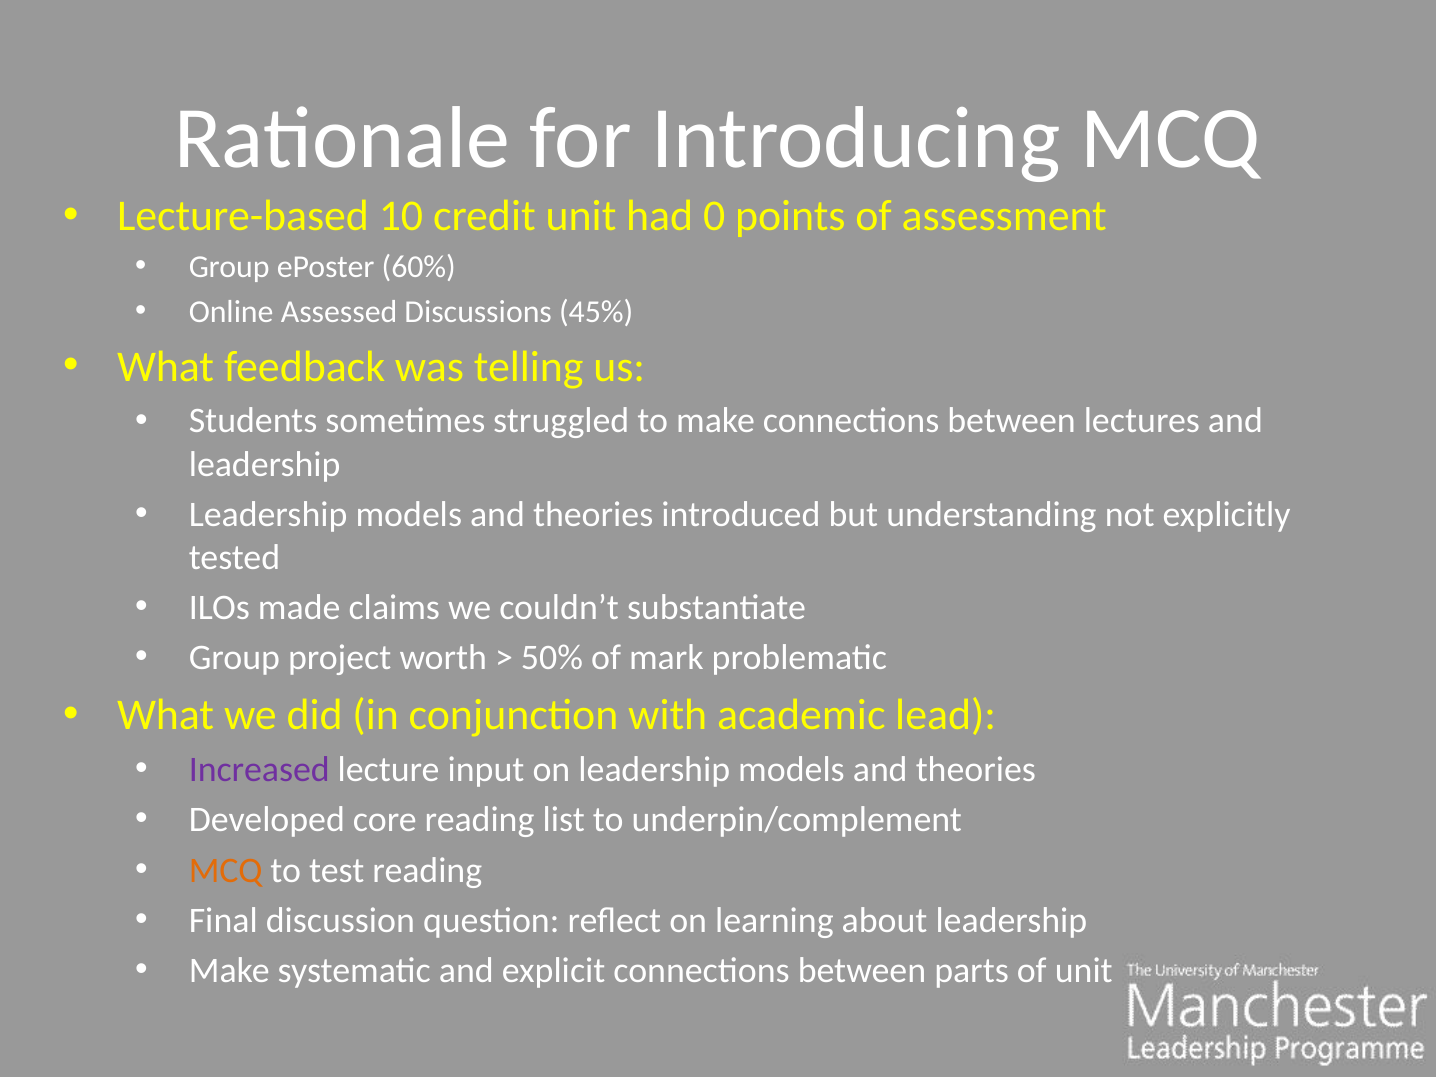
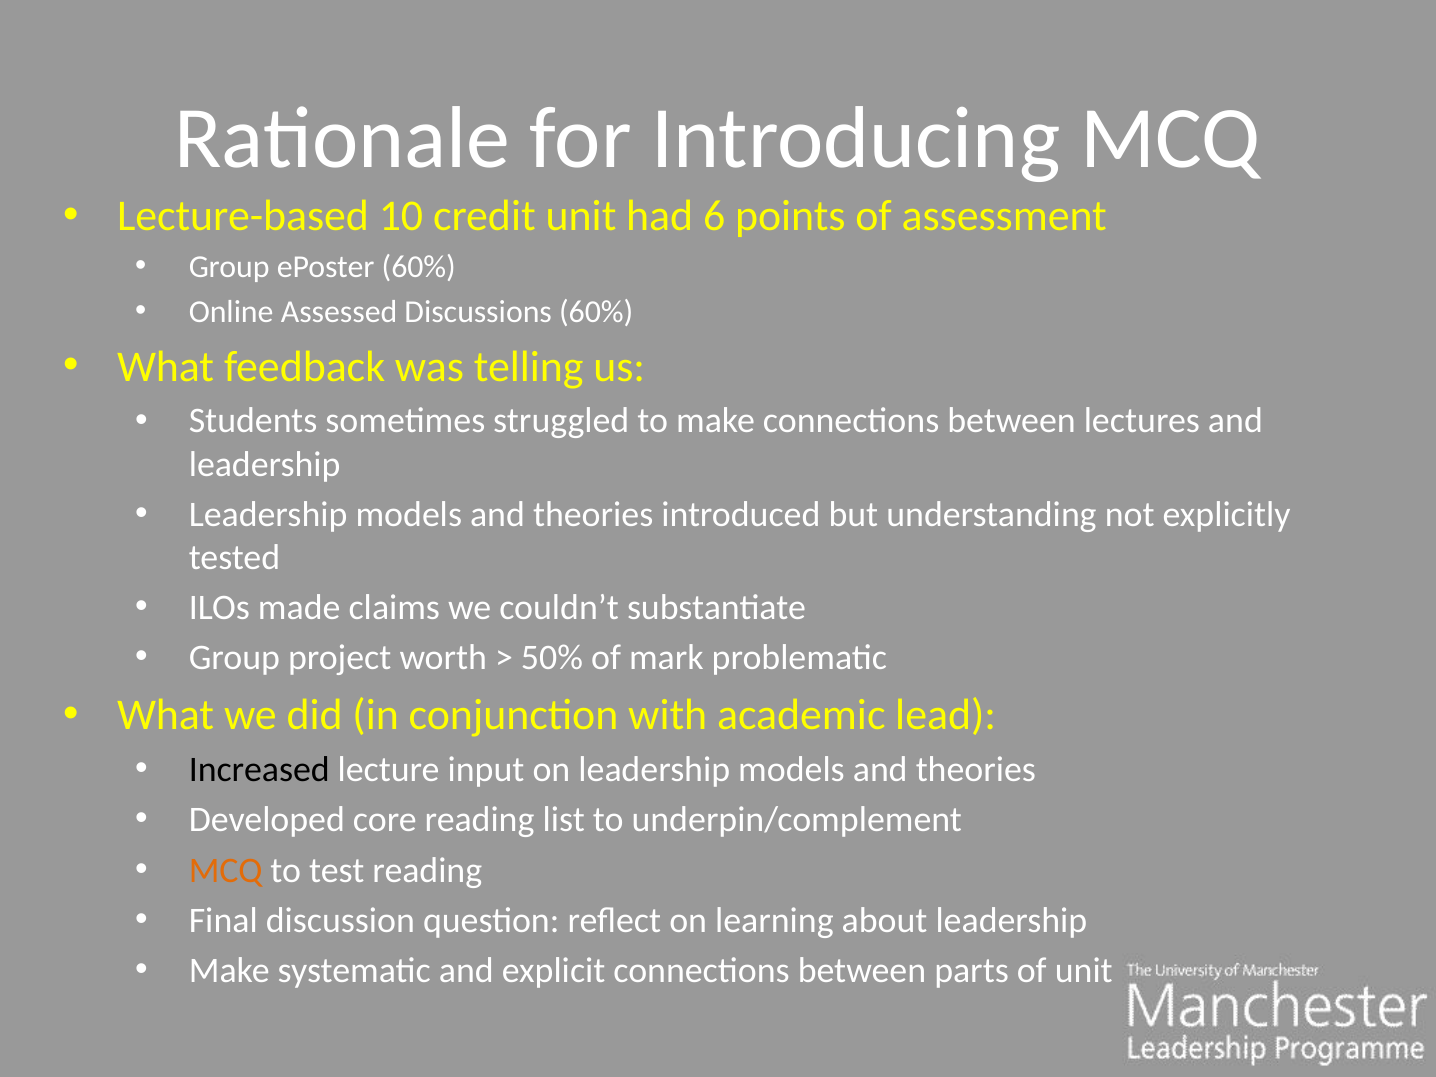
0: 0 -> 6
Discussions 45%: 45% -> 60%
Increased colour: purple -> black
